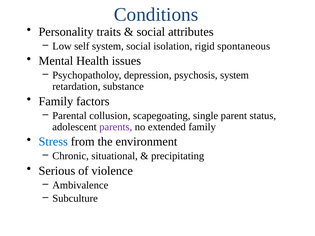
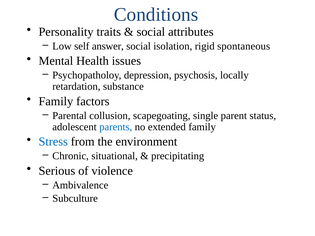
self system: system -> answer
psychosis system: system -> locally
parents colour: purple -> blue
